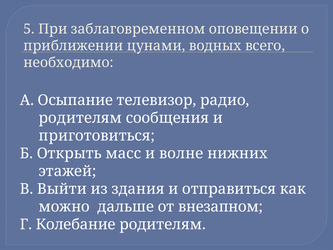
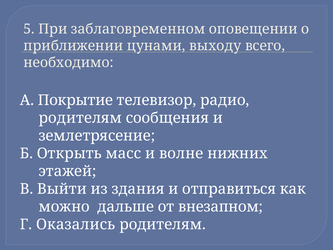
водных: водных -> выходу
Осыпание: Осыпание -> Покрытие
приготовиться: приготовиться -> землетрясение
Колебание: Колебание -> Оказались
